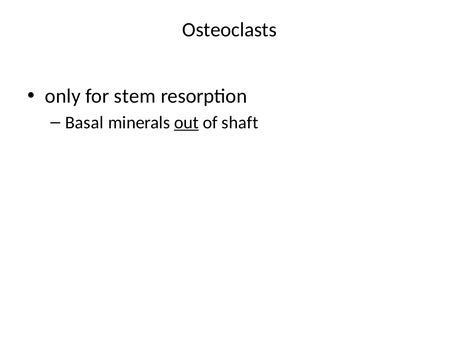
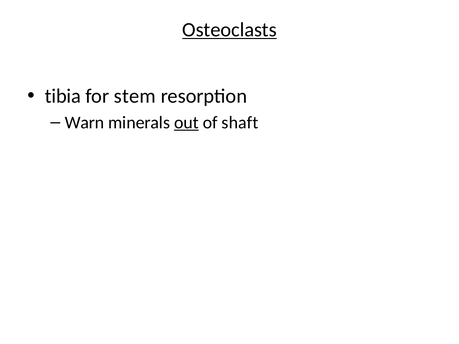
Osteoclasts underline: none -> present
only: only -> tibia
Basal: Basal -> Warn
